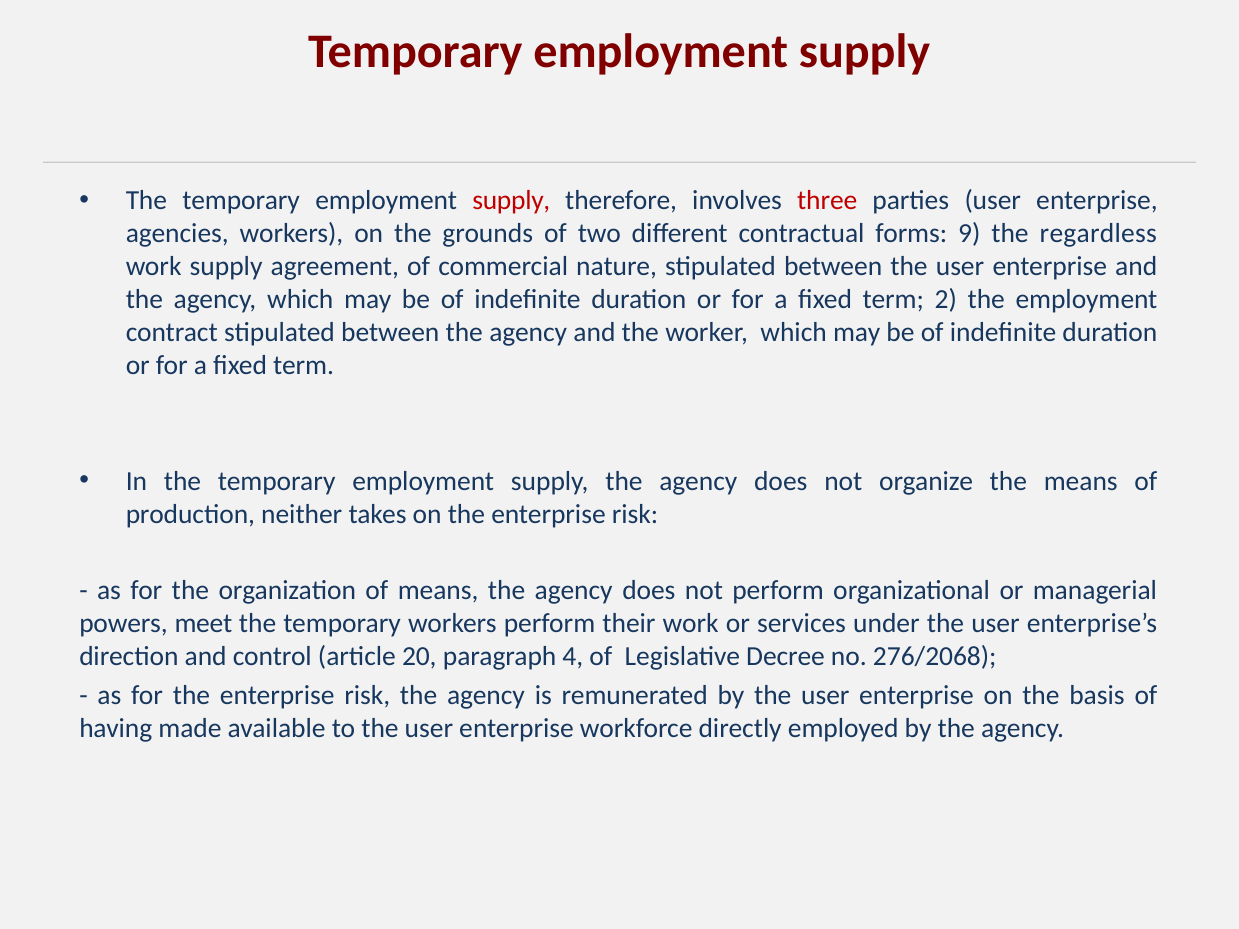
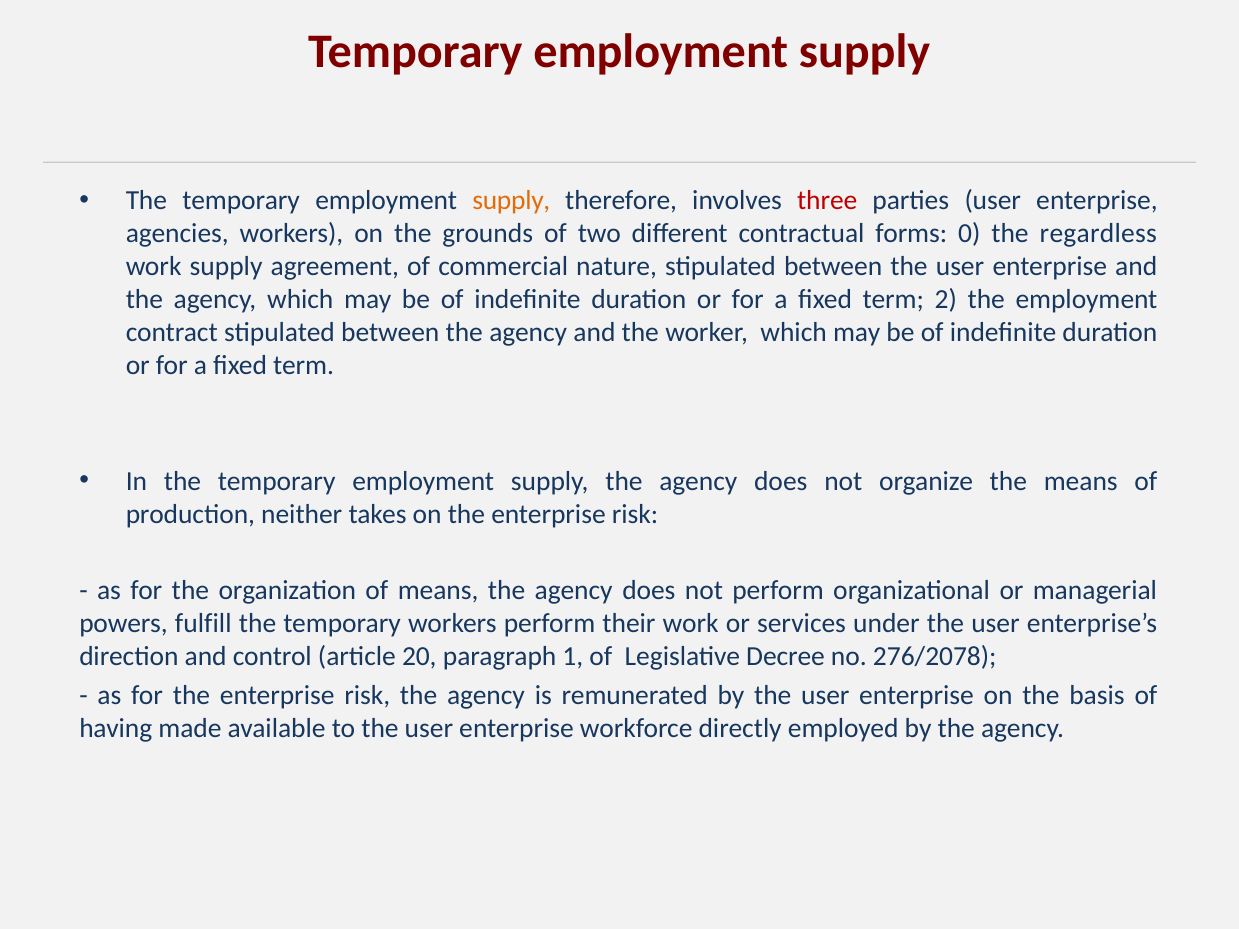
supply at (511, 201) colour: red -> orange
9: 9 -> 0
meet: meet -> fulfill
4: 4 -> 1
276/2068: 276/2068 -> 276/2078
